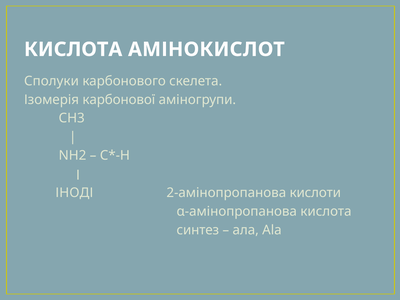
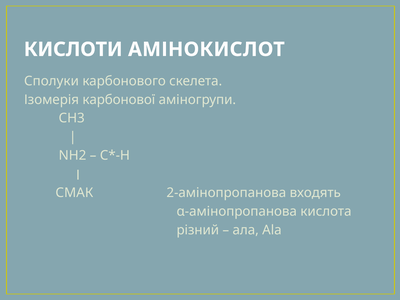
КИСЛОТА at (73, 49): КИСЛОТА -> КИСЛОТИ
ІНОДІ: ІНОДІ -> СМАК
кислоти: кислоти -> входять
синтез: синтез -> різний
